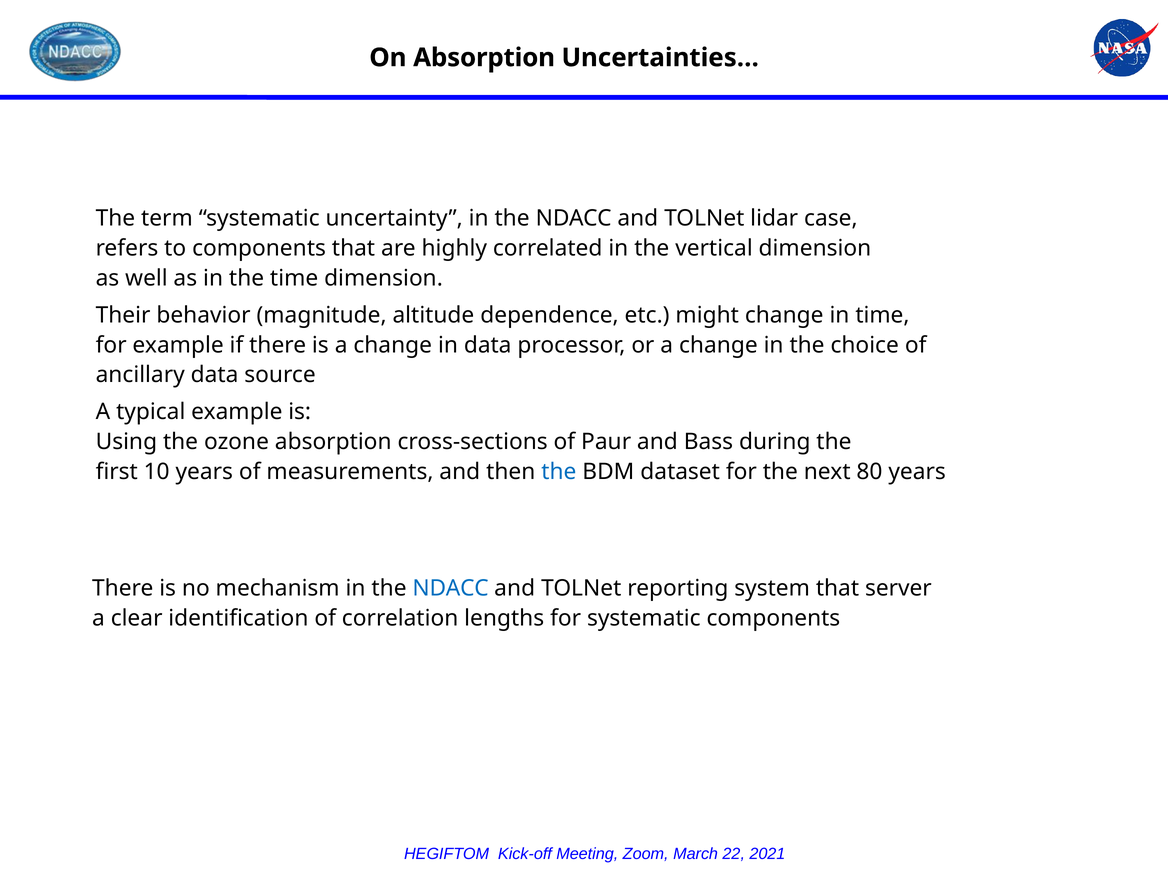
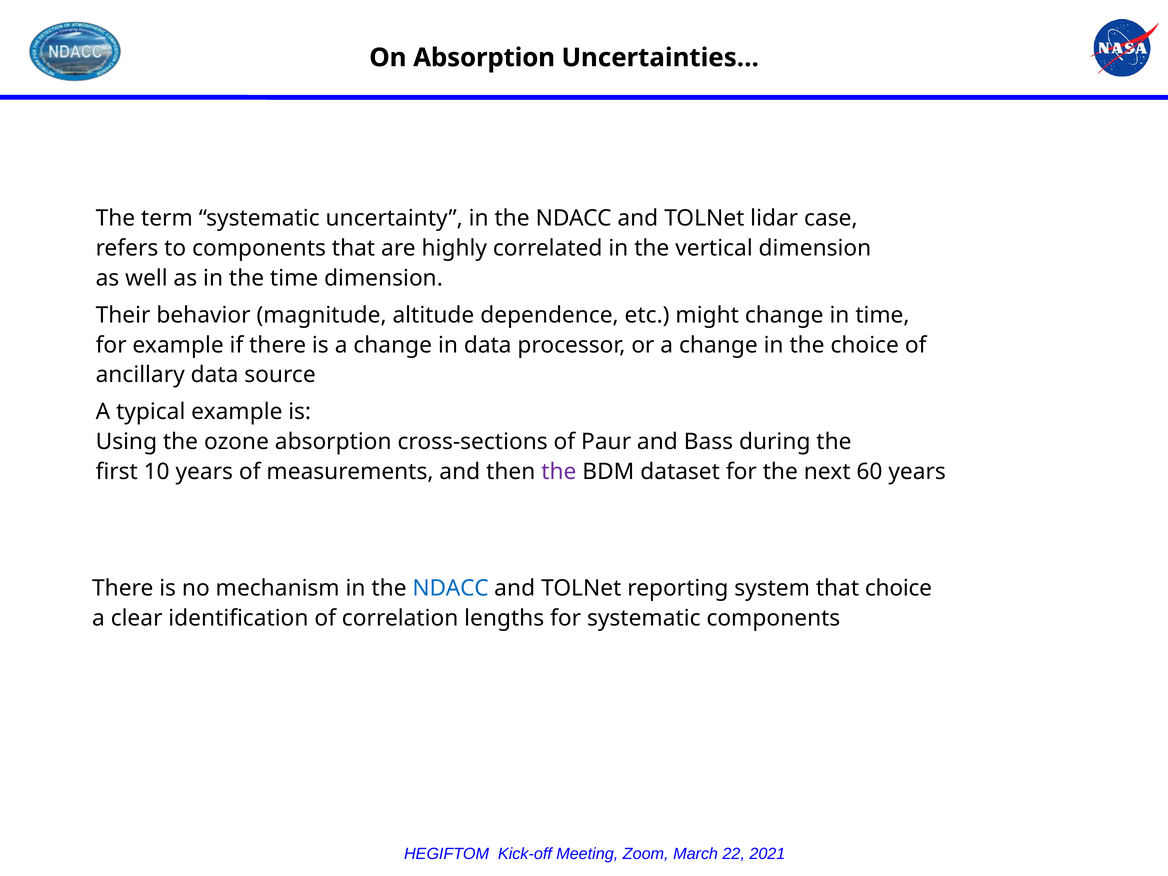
the at (559, 472) colour: blue -> purple
80: 80 -> 60
that server: server -> choice
